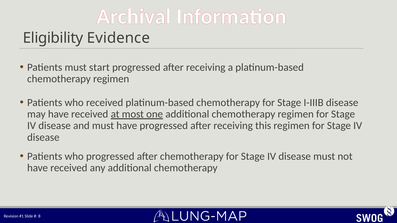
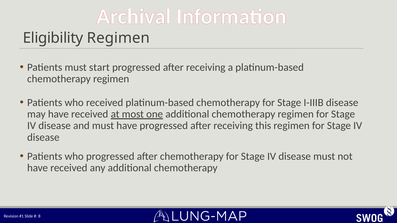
Eligibility Evidence: Evidence -> Regimen
